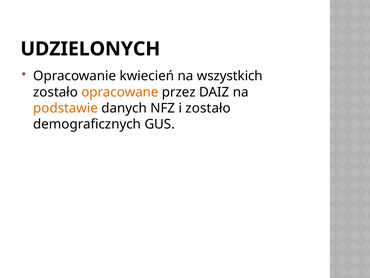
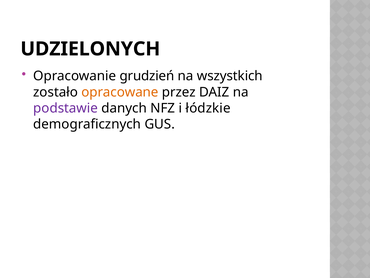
kwiecień: kwiecień -> grudzień
podstawie colour: orange -> purple
i zostało: zostało -> łódzkie
